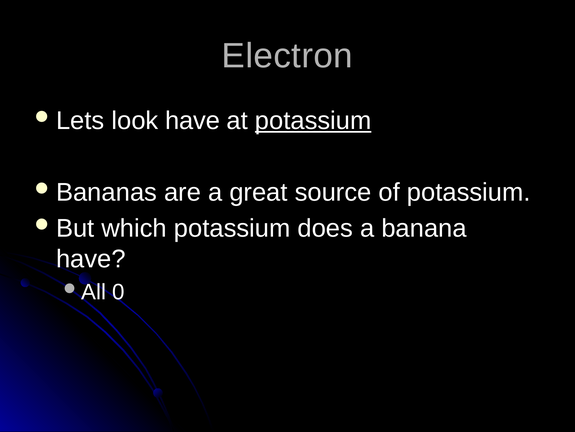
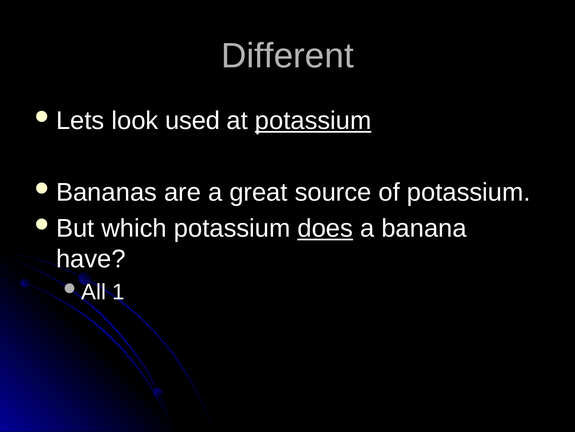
Electron: Electron -> Different
look have: have -> used
does underline: none -> present
0: 0 -> 1
